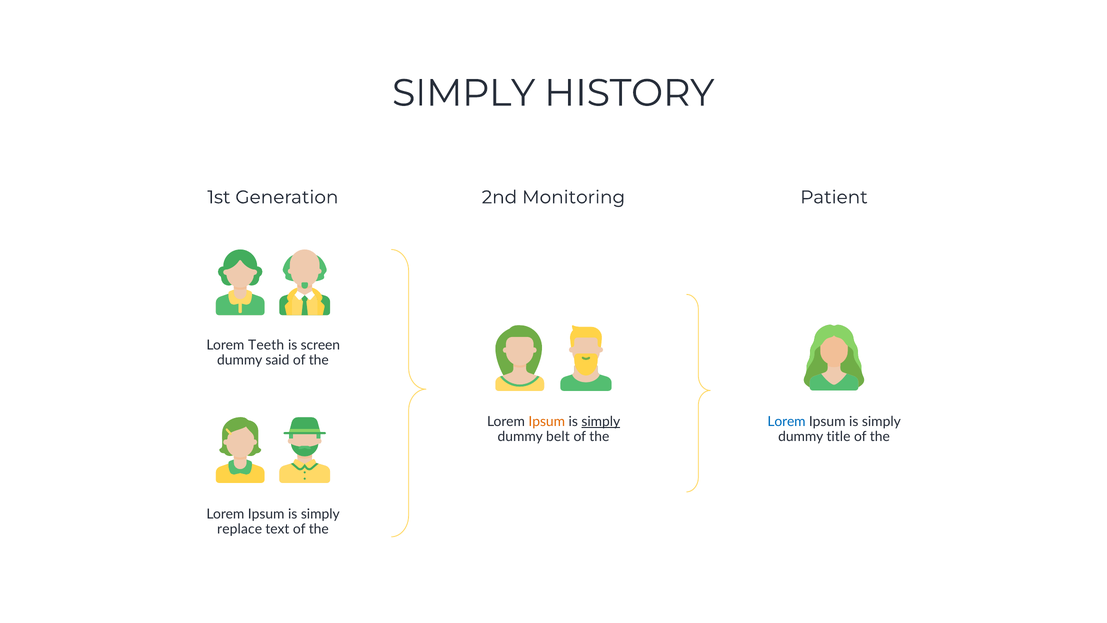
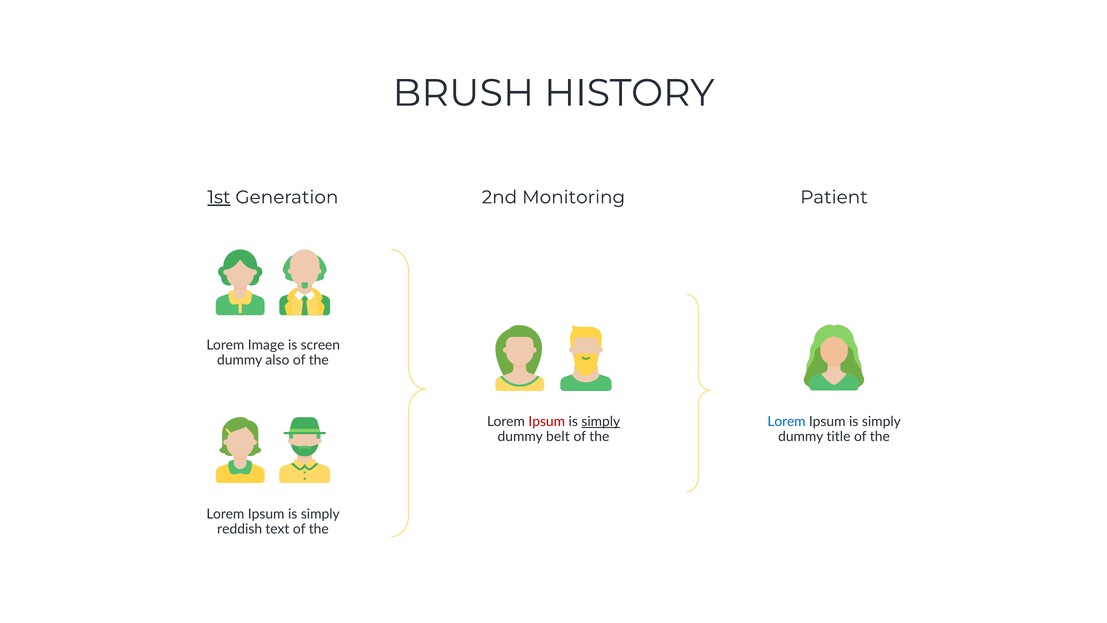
SIMPLY at (464, 93): SIMPLY -> BRUSH
1st underline: none -> present
Teeth: Teeth -> Image
said: said -> also
Ipsum at (547, 421) colour: orange -> red
replace: replace -> reddish
